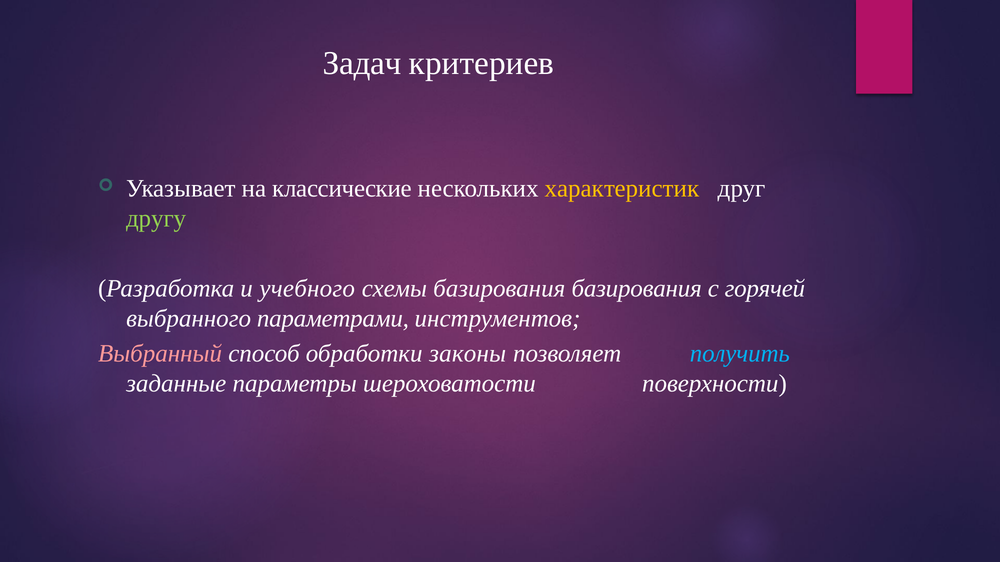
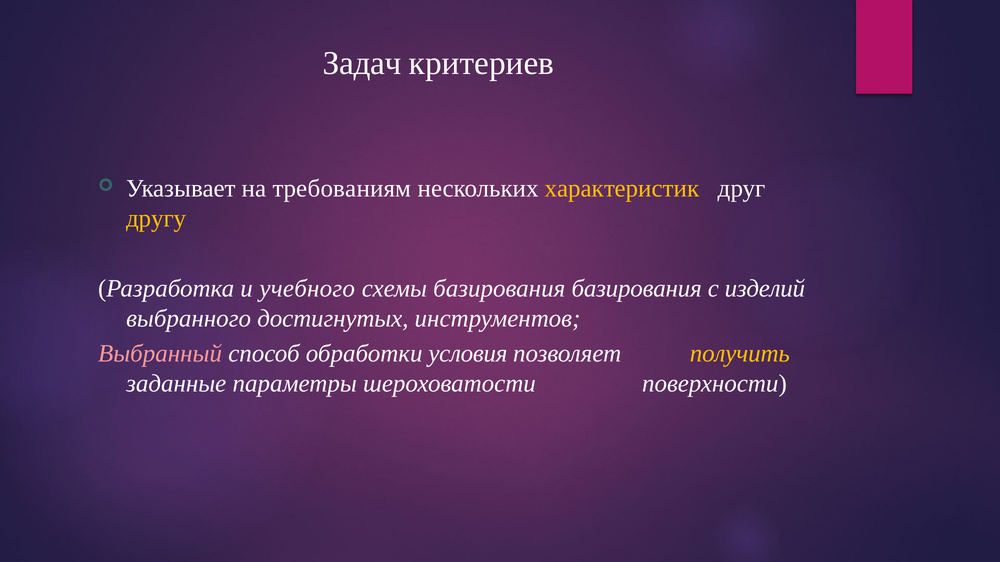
классические: классические -> требованиям
другу colour: light green -> yellow
горячей: горячей -> изделий
параметрами: параметрами -> достигнутых
законы: законы -> условия
получить colour: light blue -> yellow
